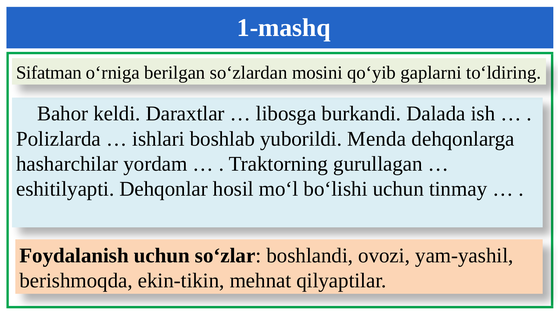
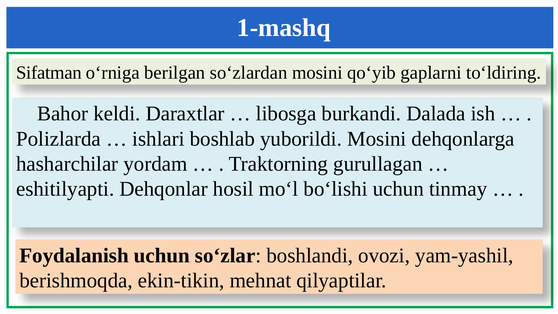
yuborildi Menda: Menda -> Mosini
